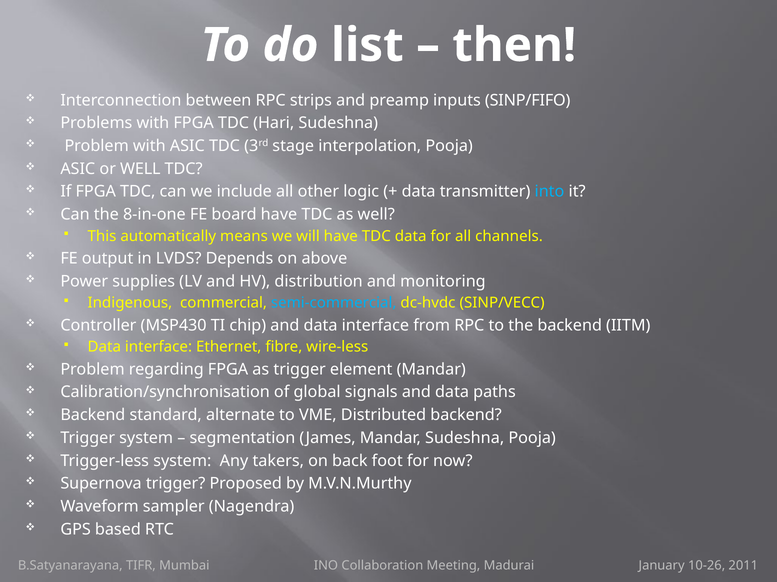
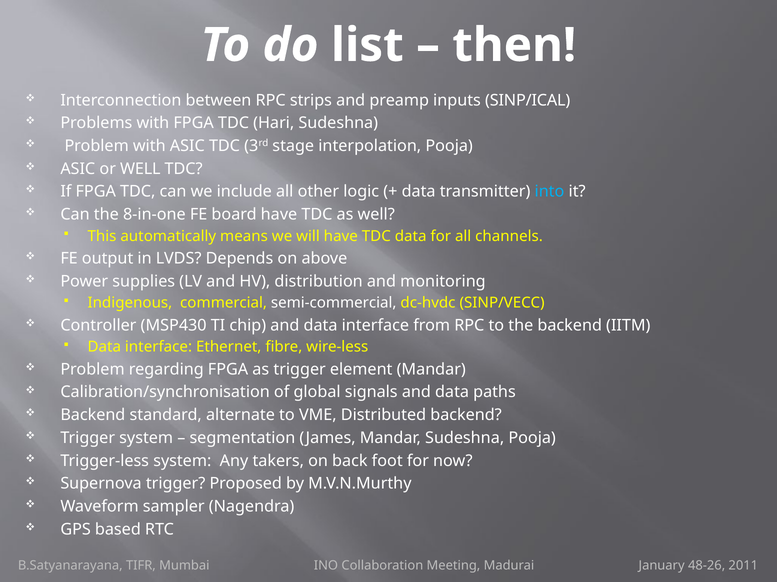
SINP/FIFO: SINP/FIFO -> SINP/ICAL
semi-commercial colour: light blue -> white
10-26: 10-26 -> 48-26
